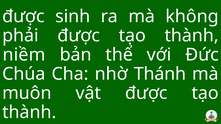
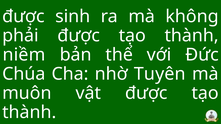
Thánh: Thánh -> Tuyên
